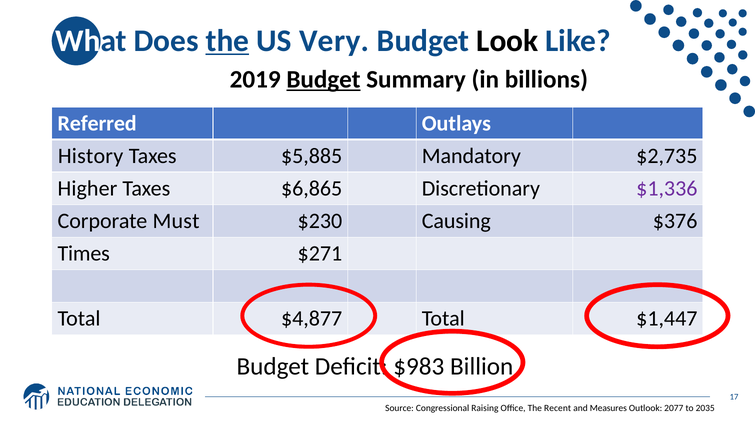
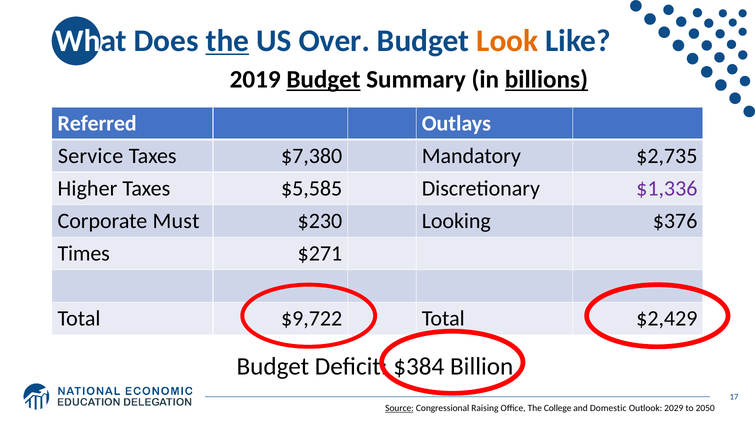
Very: Very -> Over
Look colour: black -> orange
billions underline: none -> present
History: History -> Service
$5,885: $5,885 -> $7,380
$6,865: $6,865 -> $5,585
Causing: Causing -> Looking
$4,877: $4,877 -> $9,722
$1,447: $1,447 -> $2,429
$983: $983 -> $384
Source underline: none -> present
Recent: Recent -> College
Measures: Measures -> Domestic
2077: 2077 -> 2029
2035: 2035 -> 2050
